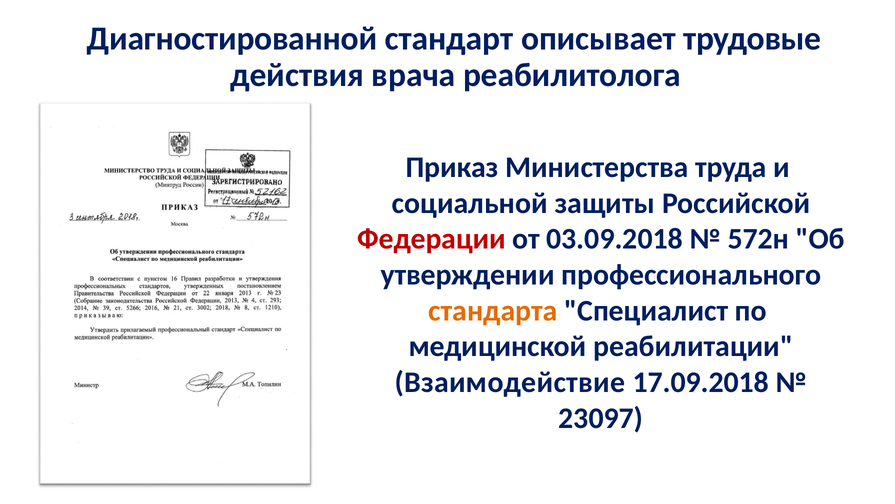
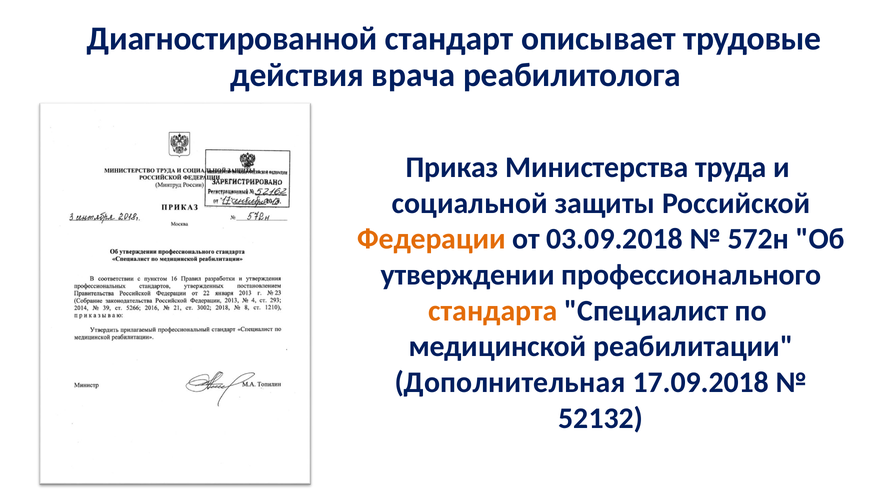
Федерации colour: red -> orange
Взаимодействие: Взаимодействие -> Дополнительная
23097: 23097 -> 52132
